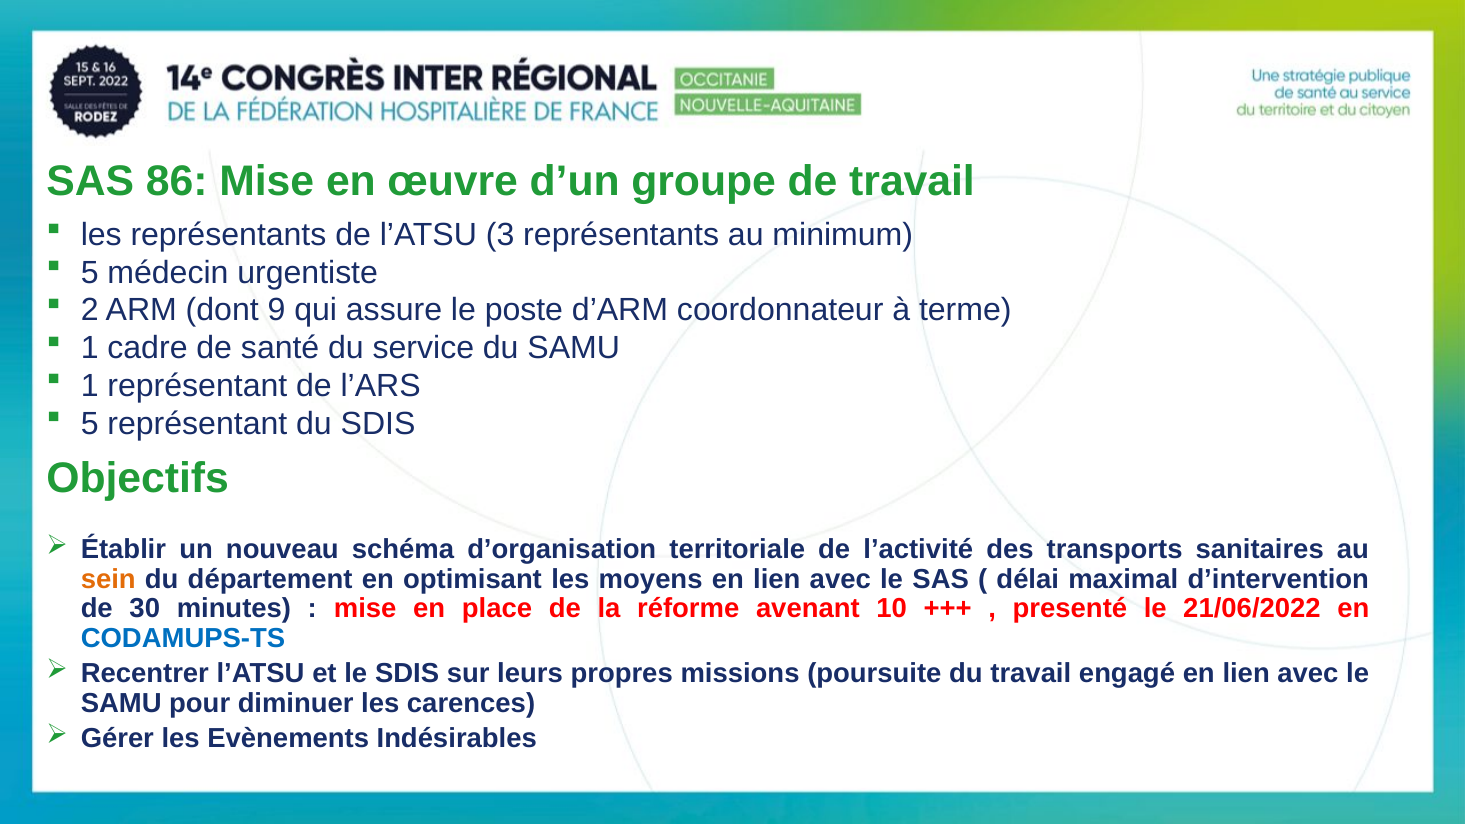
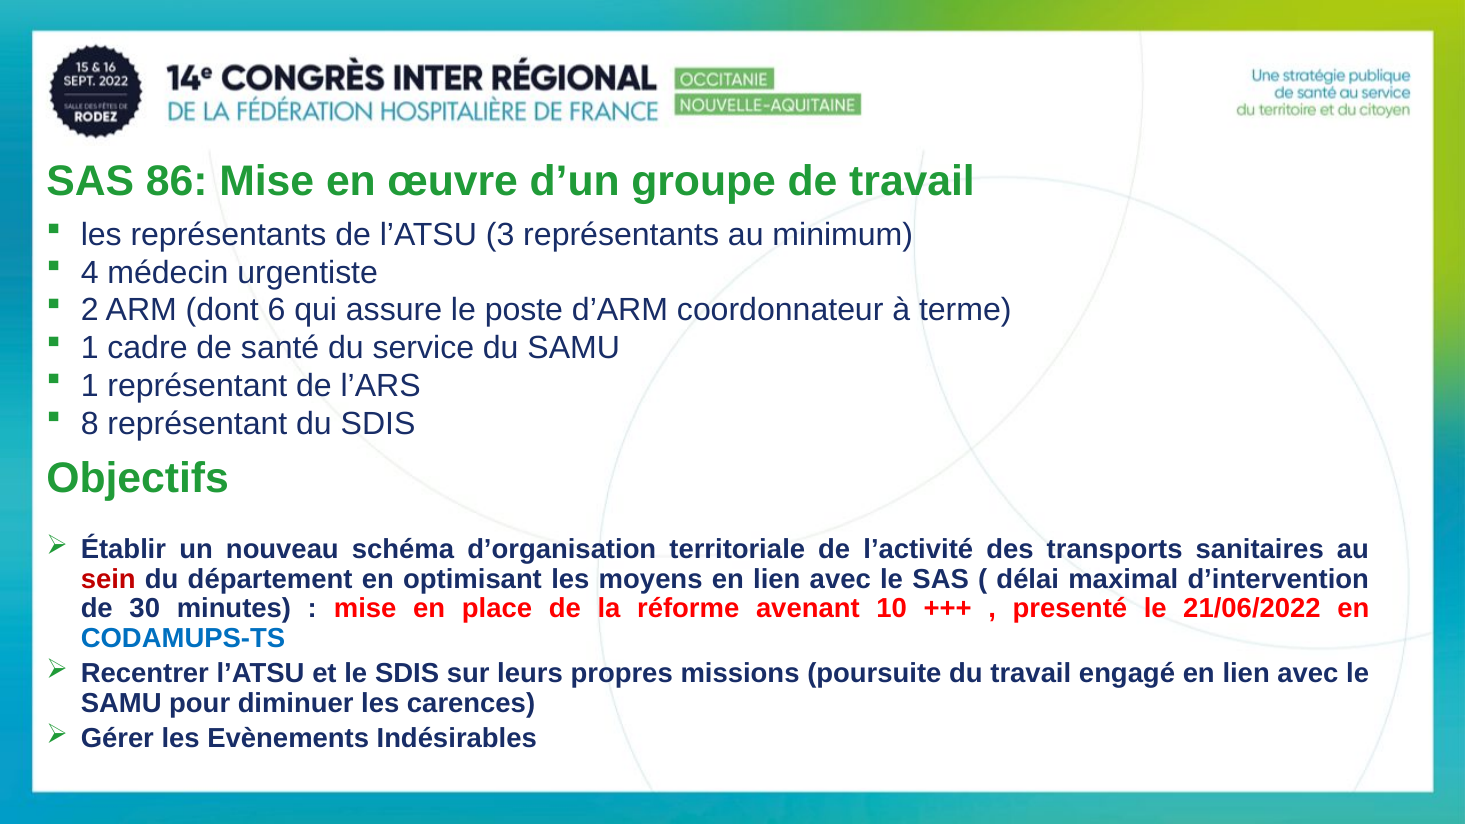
5 at (90, 273): 5 -> 4
9: 9 -> 6
5 at (90, 424): 5 -> 8
sein colour: orange -> red
